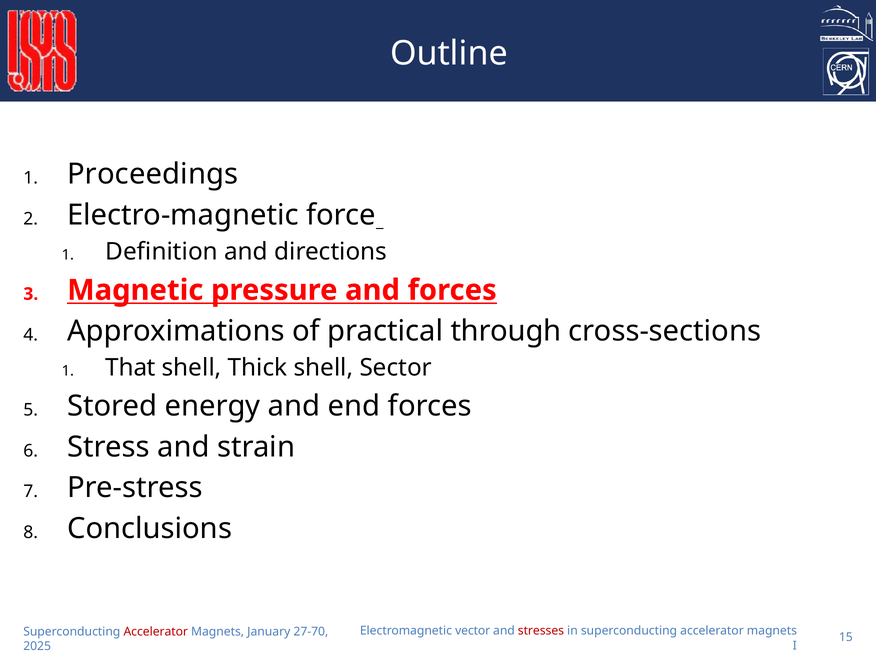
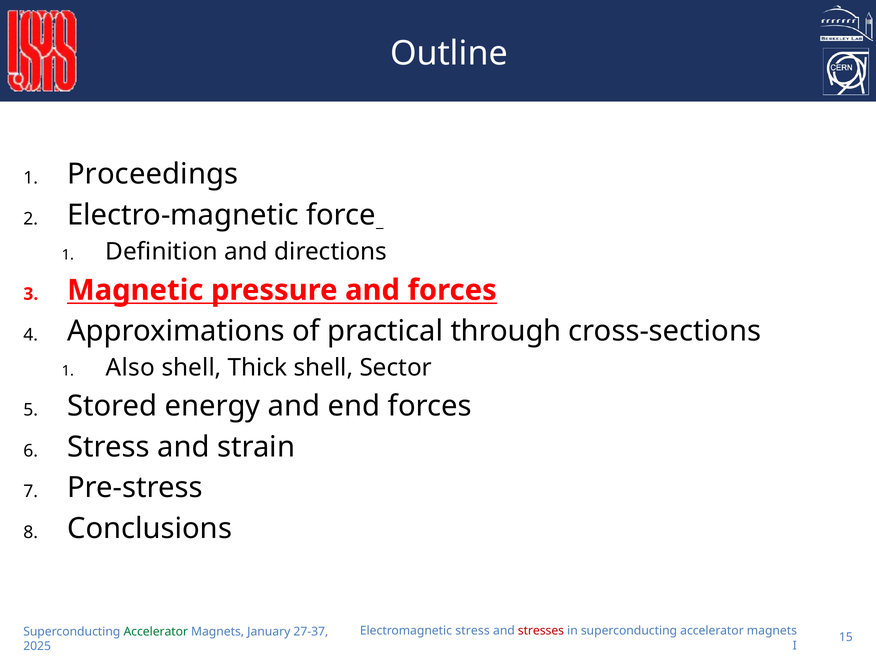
That: That -> Also
Electromagnetic vector: vector -> stress
Accelerator at (156, 632) colour: red -> green
27-70: 27-70 -> 27-37
